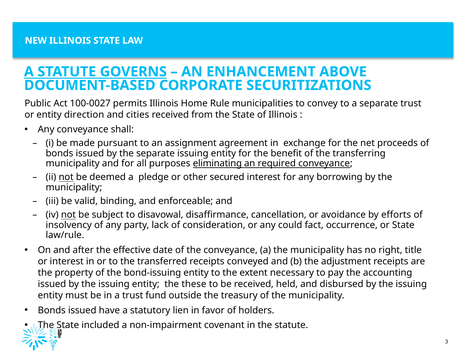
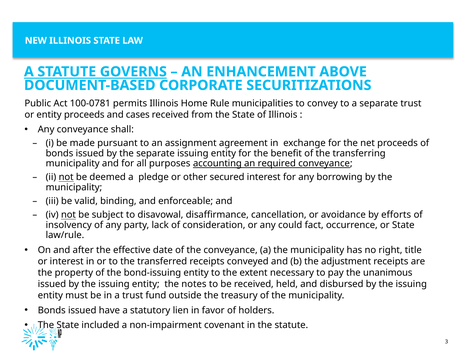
100-0027: 100-0027 -> 100-0781
entity direction: direction -> proceeds
cities: cities -> cases
eliminating: eliminating -> accounting
accounting: accounting -> unanimous
these: these -> notes
